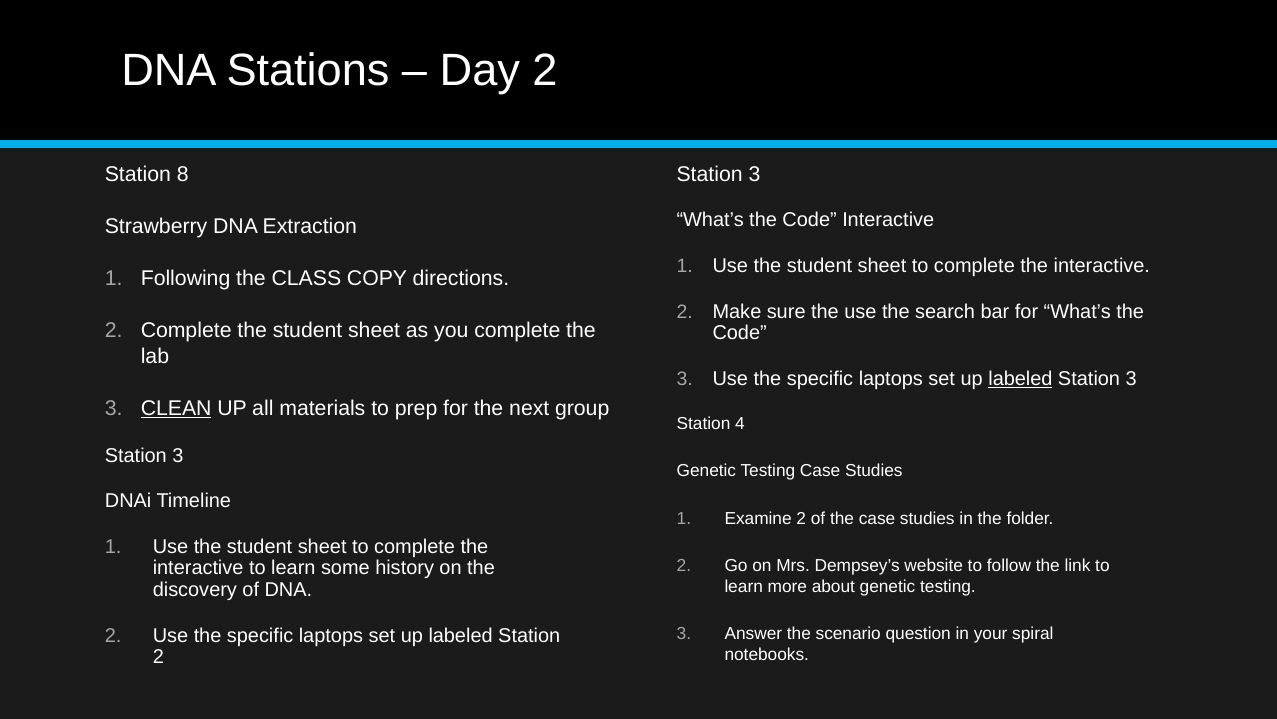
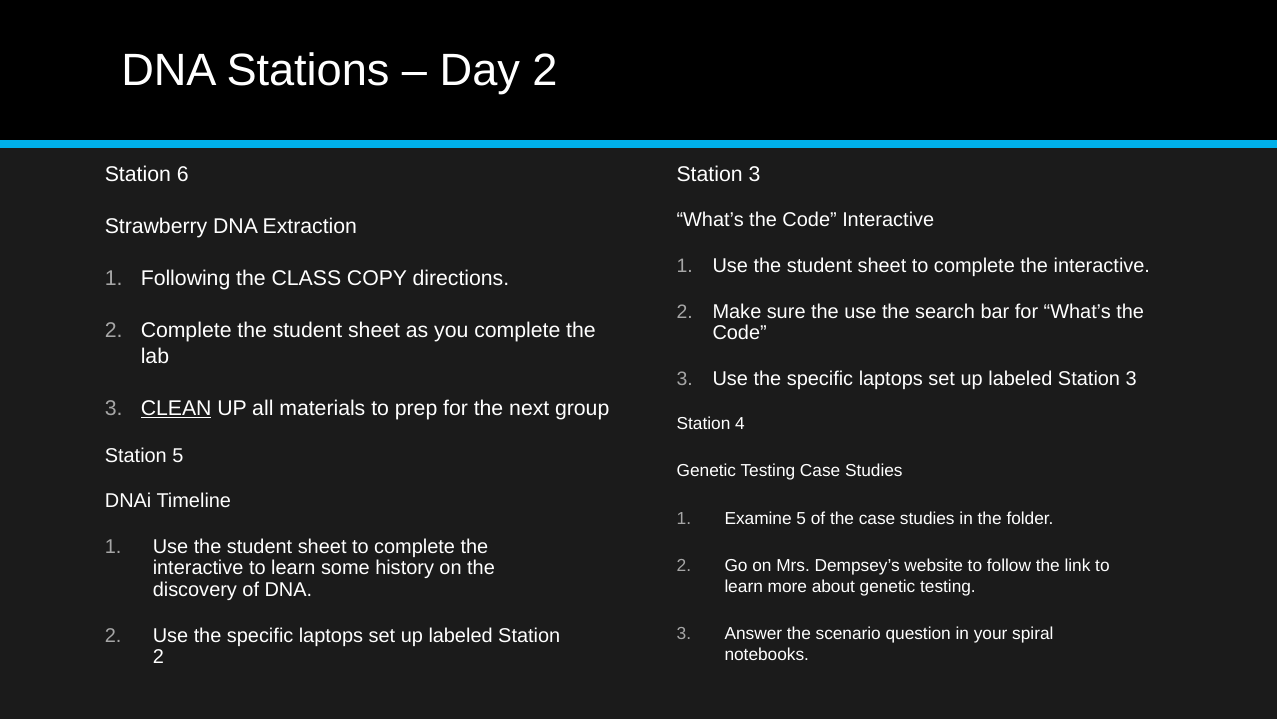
8: 8 -> 6
labeled at (1020, 378) underline: present -> none
3 at (178, 455): 3 -> 5
Examine 2: 2 -> 5
